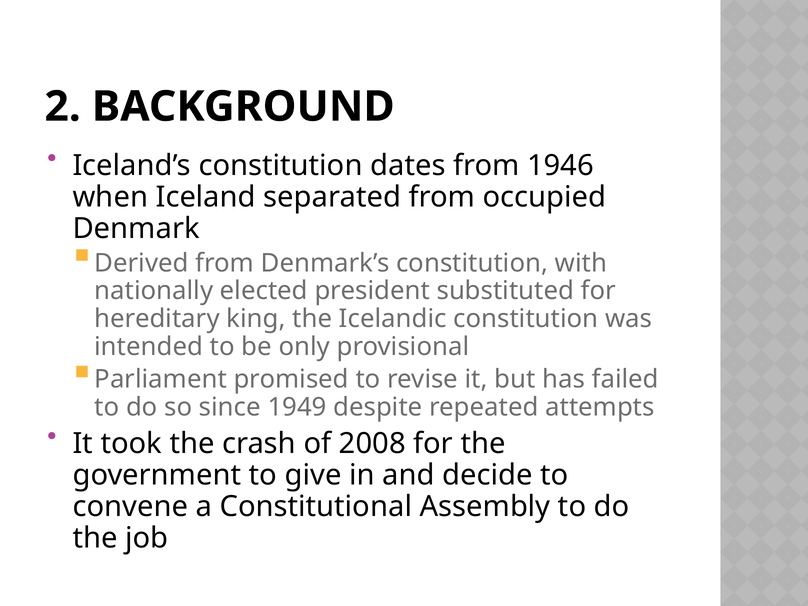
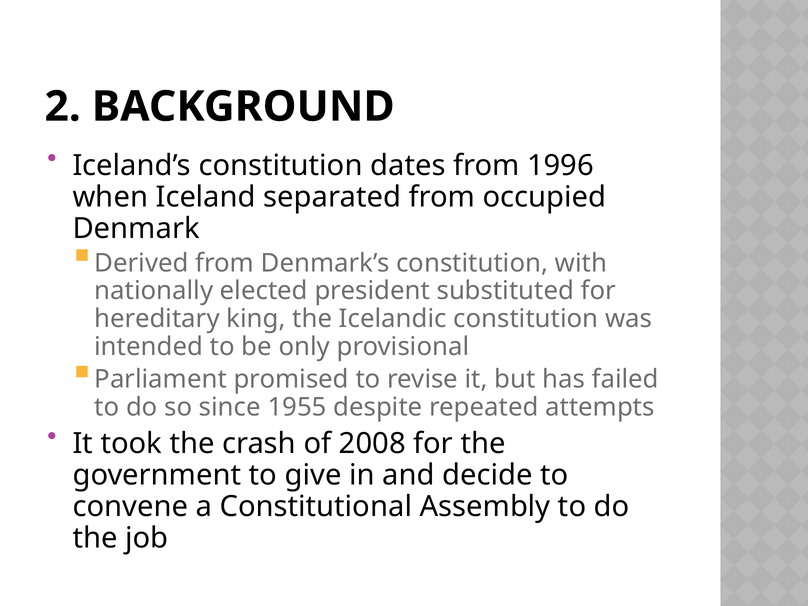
1946: 1946 -> 1996
1949: 1949 -> 1955
